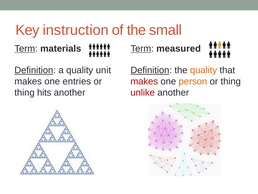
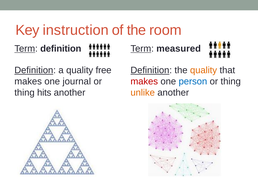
small: small -> room
Term materials: materials -> definition
unit: unit -> free
entries: entries -> journal
person colour: orange -> blue
unlike colour: red -> orange
